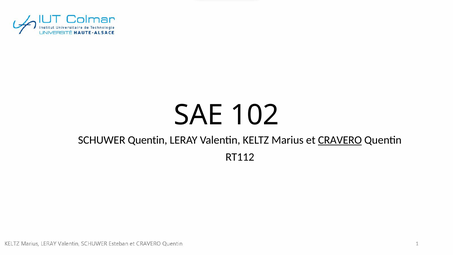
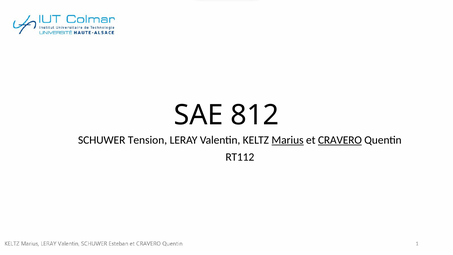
102: 102 -> 812
SCHUWER Quentin: Quentin -> Tension
Marius underline: none -> present
